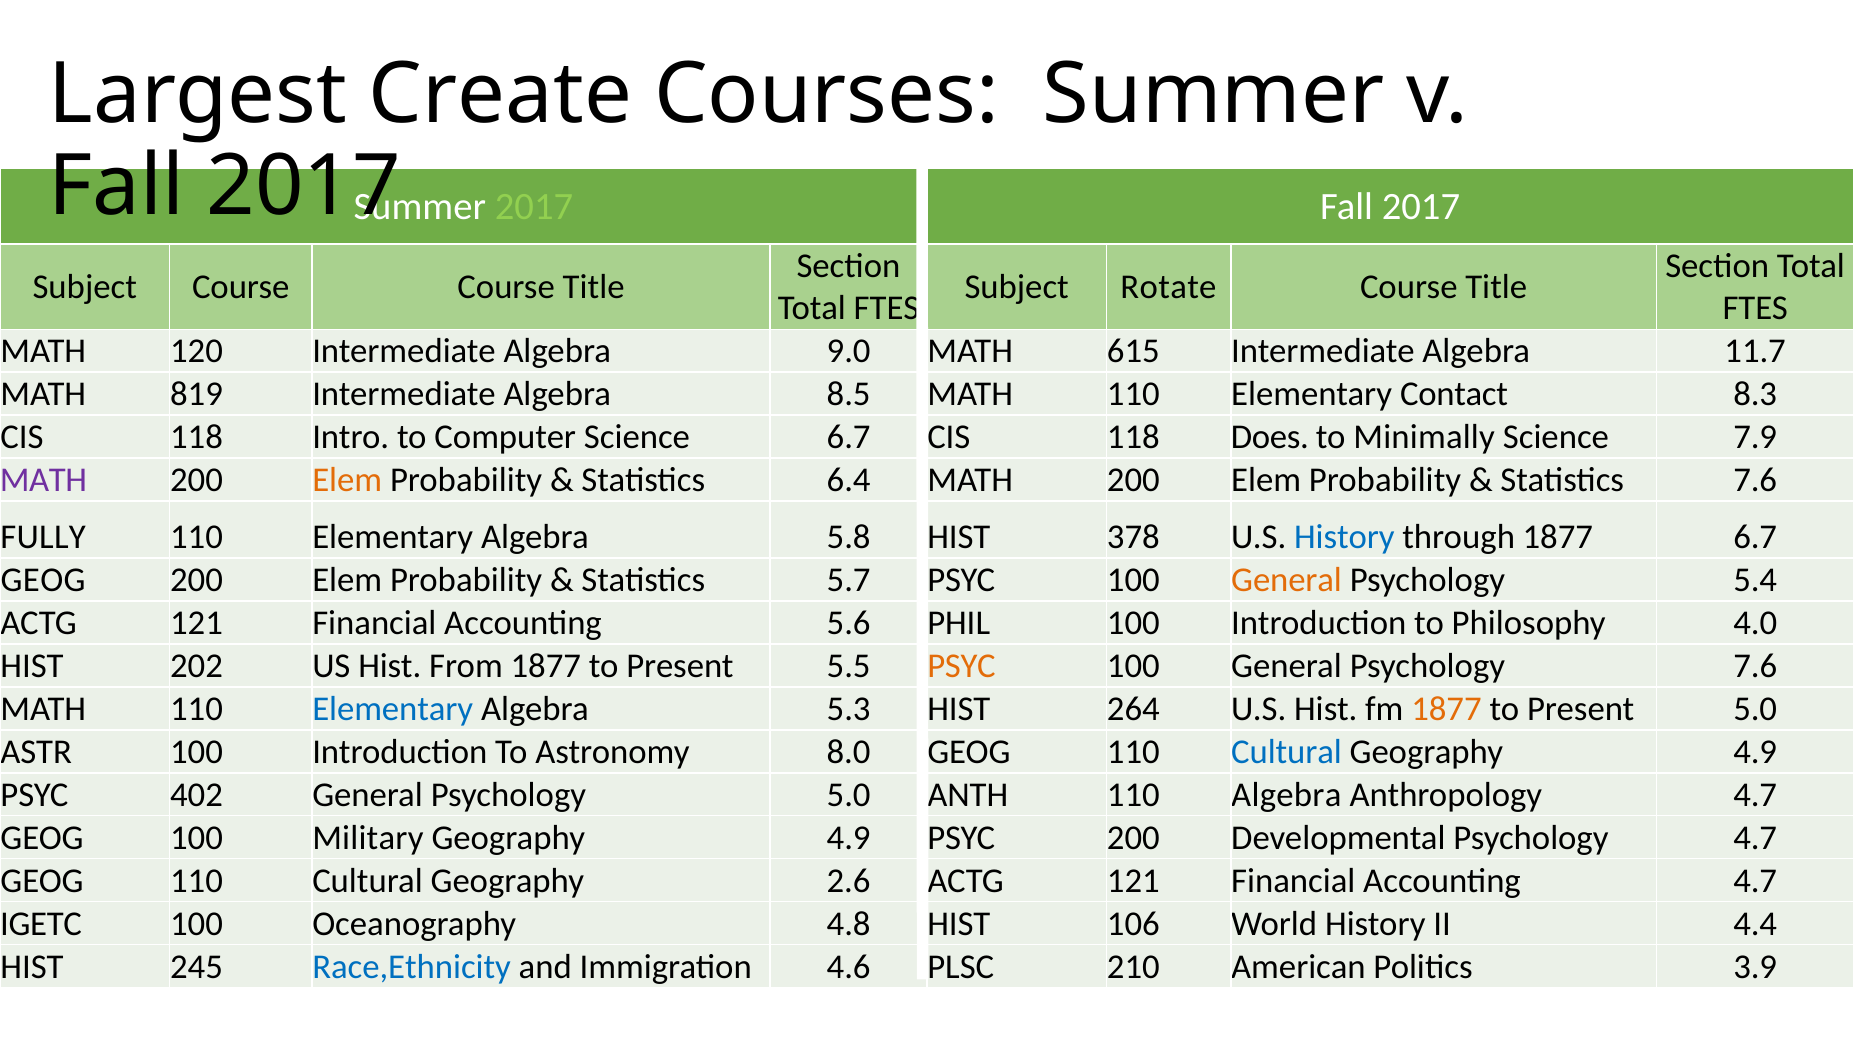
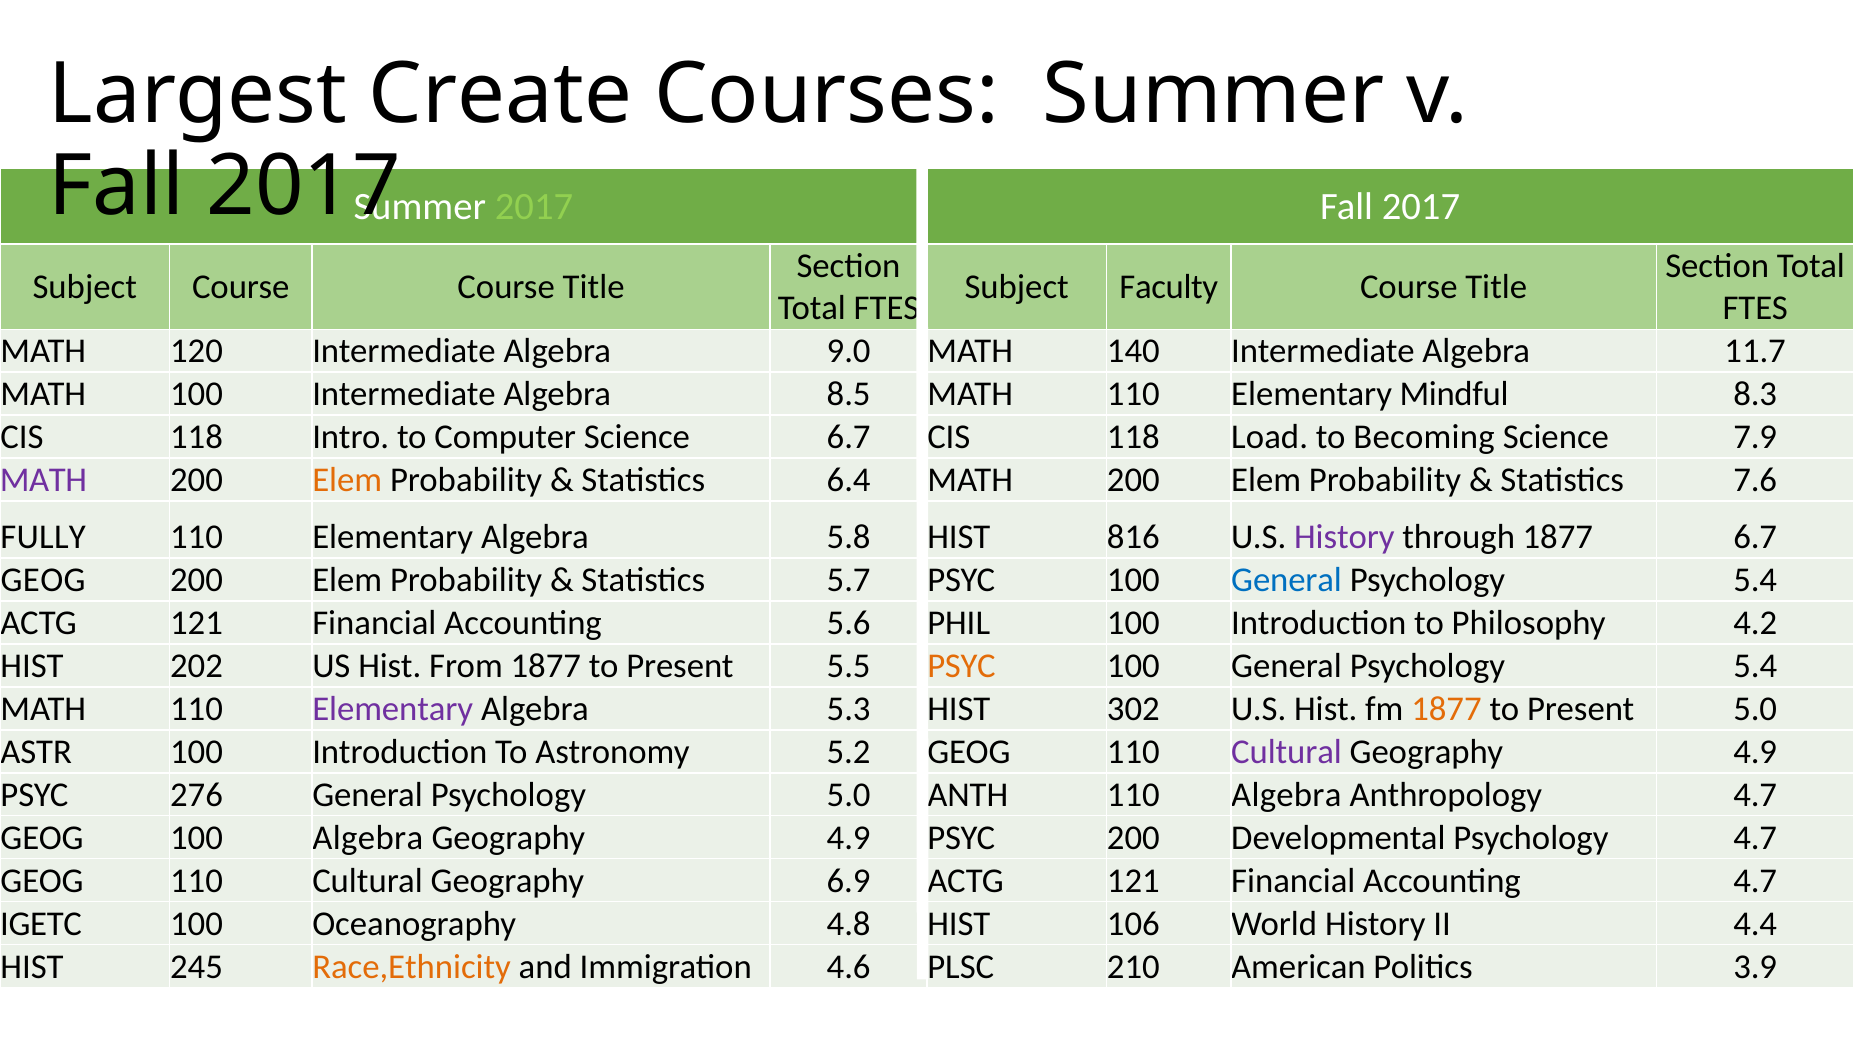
Rotate: Rotate -> Faculty
615: 615 -> 140
MATH 819: 819 -> 100
Contact: Contact -> Mindful
Does: Does -> Load
Minimally: Minimally -> Becoming
378: 378 -> 816
History at (1344, 537) colour: blue -> purple
General at (1287, 580) colour: orange -> blue
4.0: 4.0 -> 4.2
7.6 at (1755, 666): 7.6 -> 5.4
Elementary at (393, 709) colour: blue -> purple
264: 264 -> 302
8.0: 8.0 -> 5.2
Cultural at (1287, 752) colour: blue -> purple
402: 402 -> 276
100 Military: Military -> Algebra
2.6: 2.6 -> 6.9
Race,Ethnicity colour: blue -> orange
